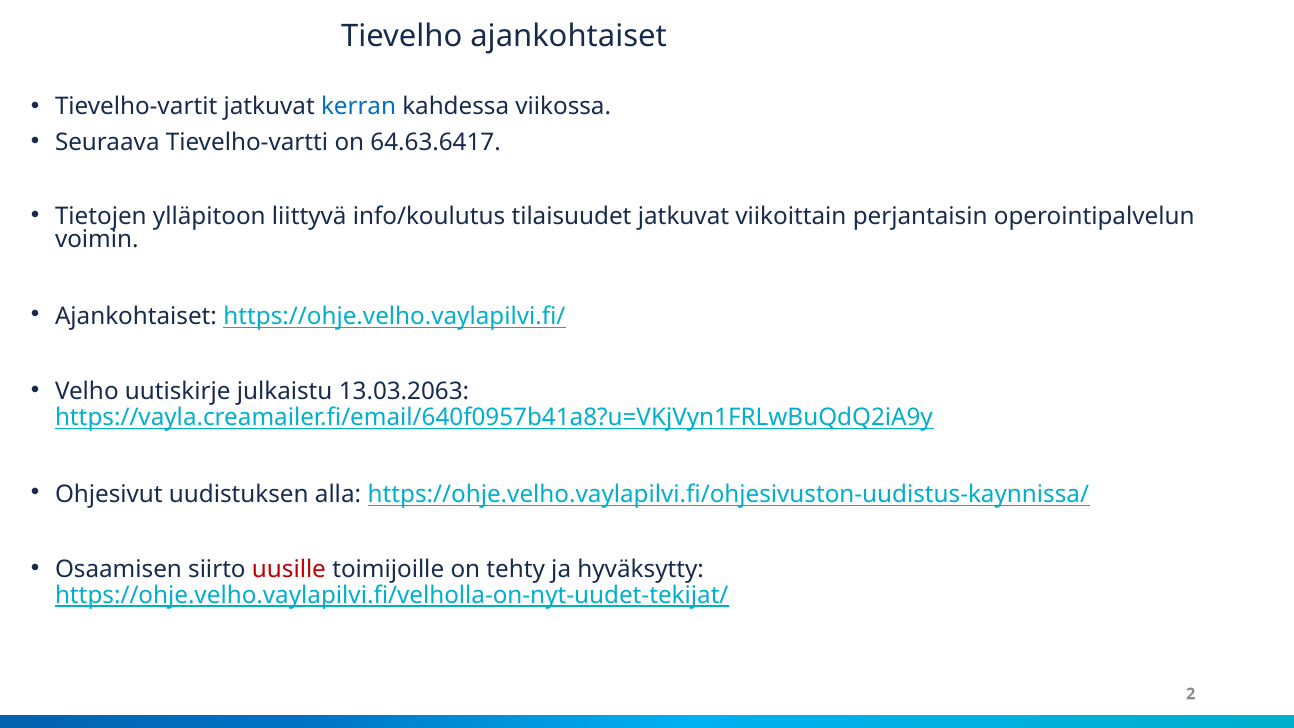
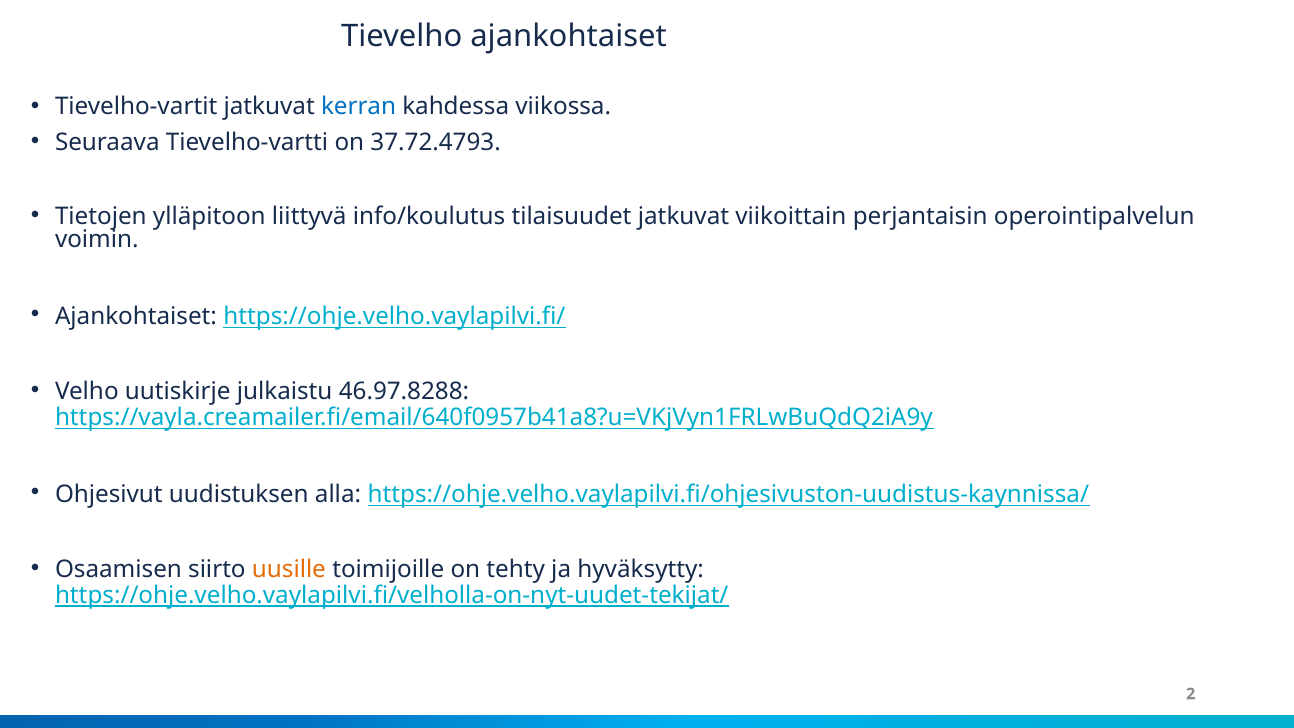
64.63.6417: 64.63.6417 -> 37.72.4793
13.03.2063: 13.03.2063 -> 46.97.8288
uusille colour: red -> orange
